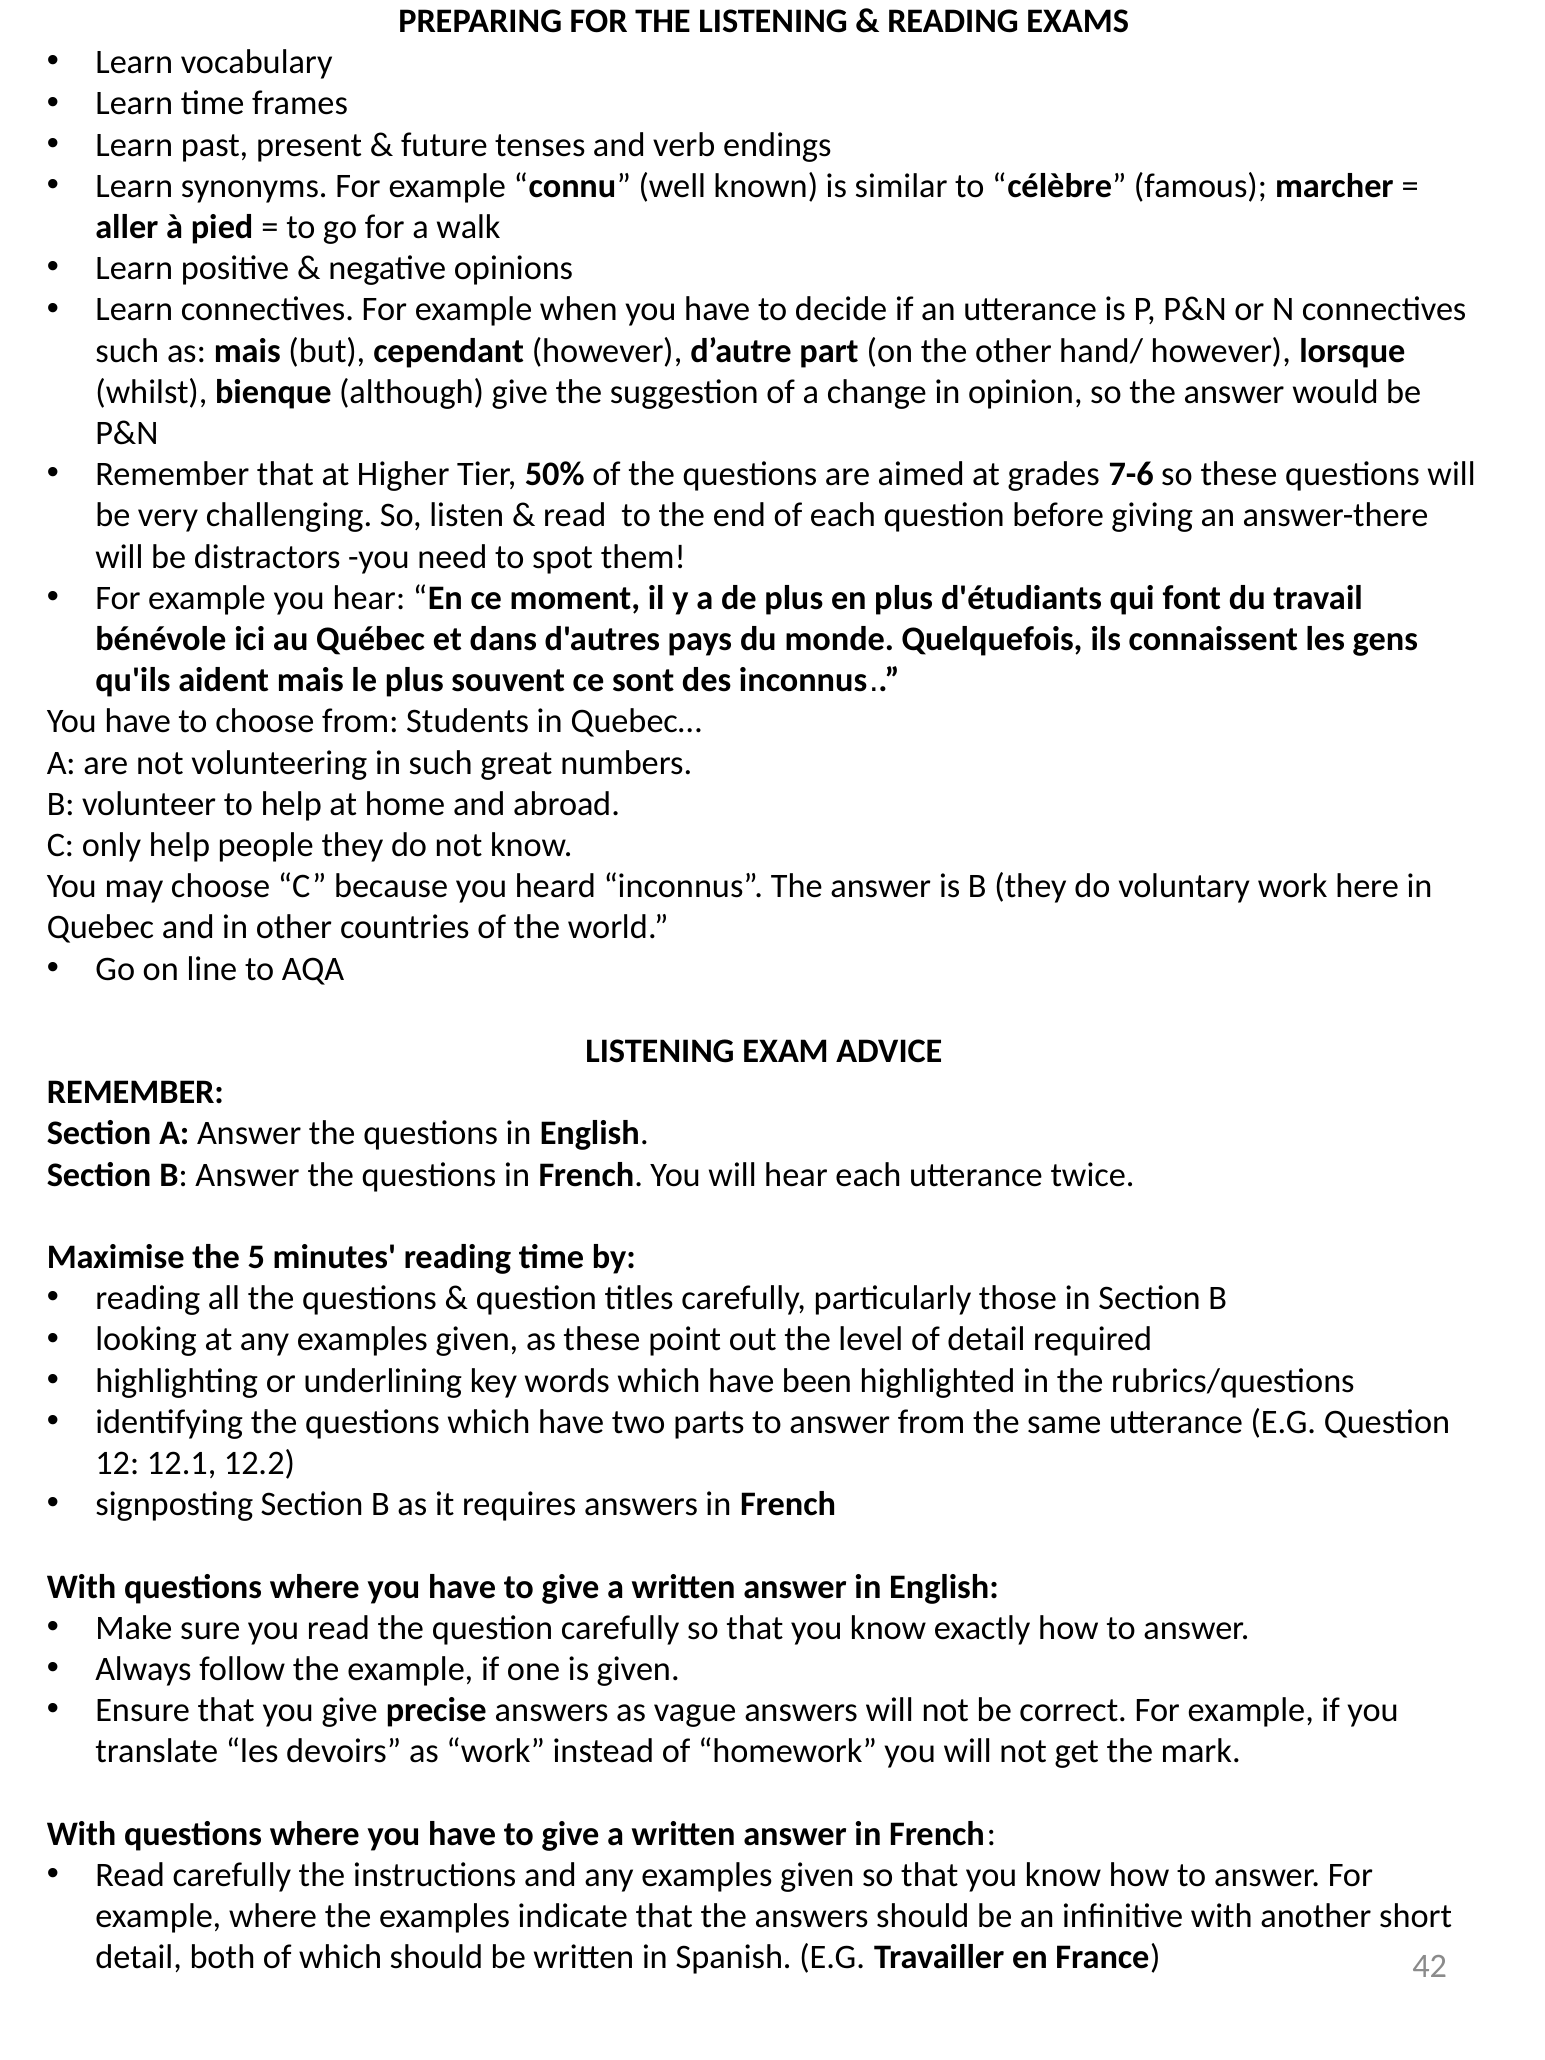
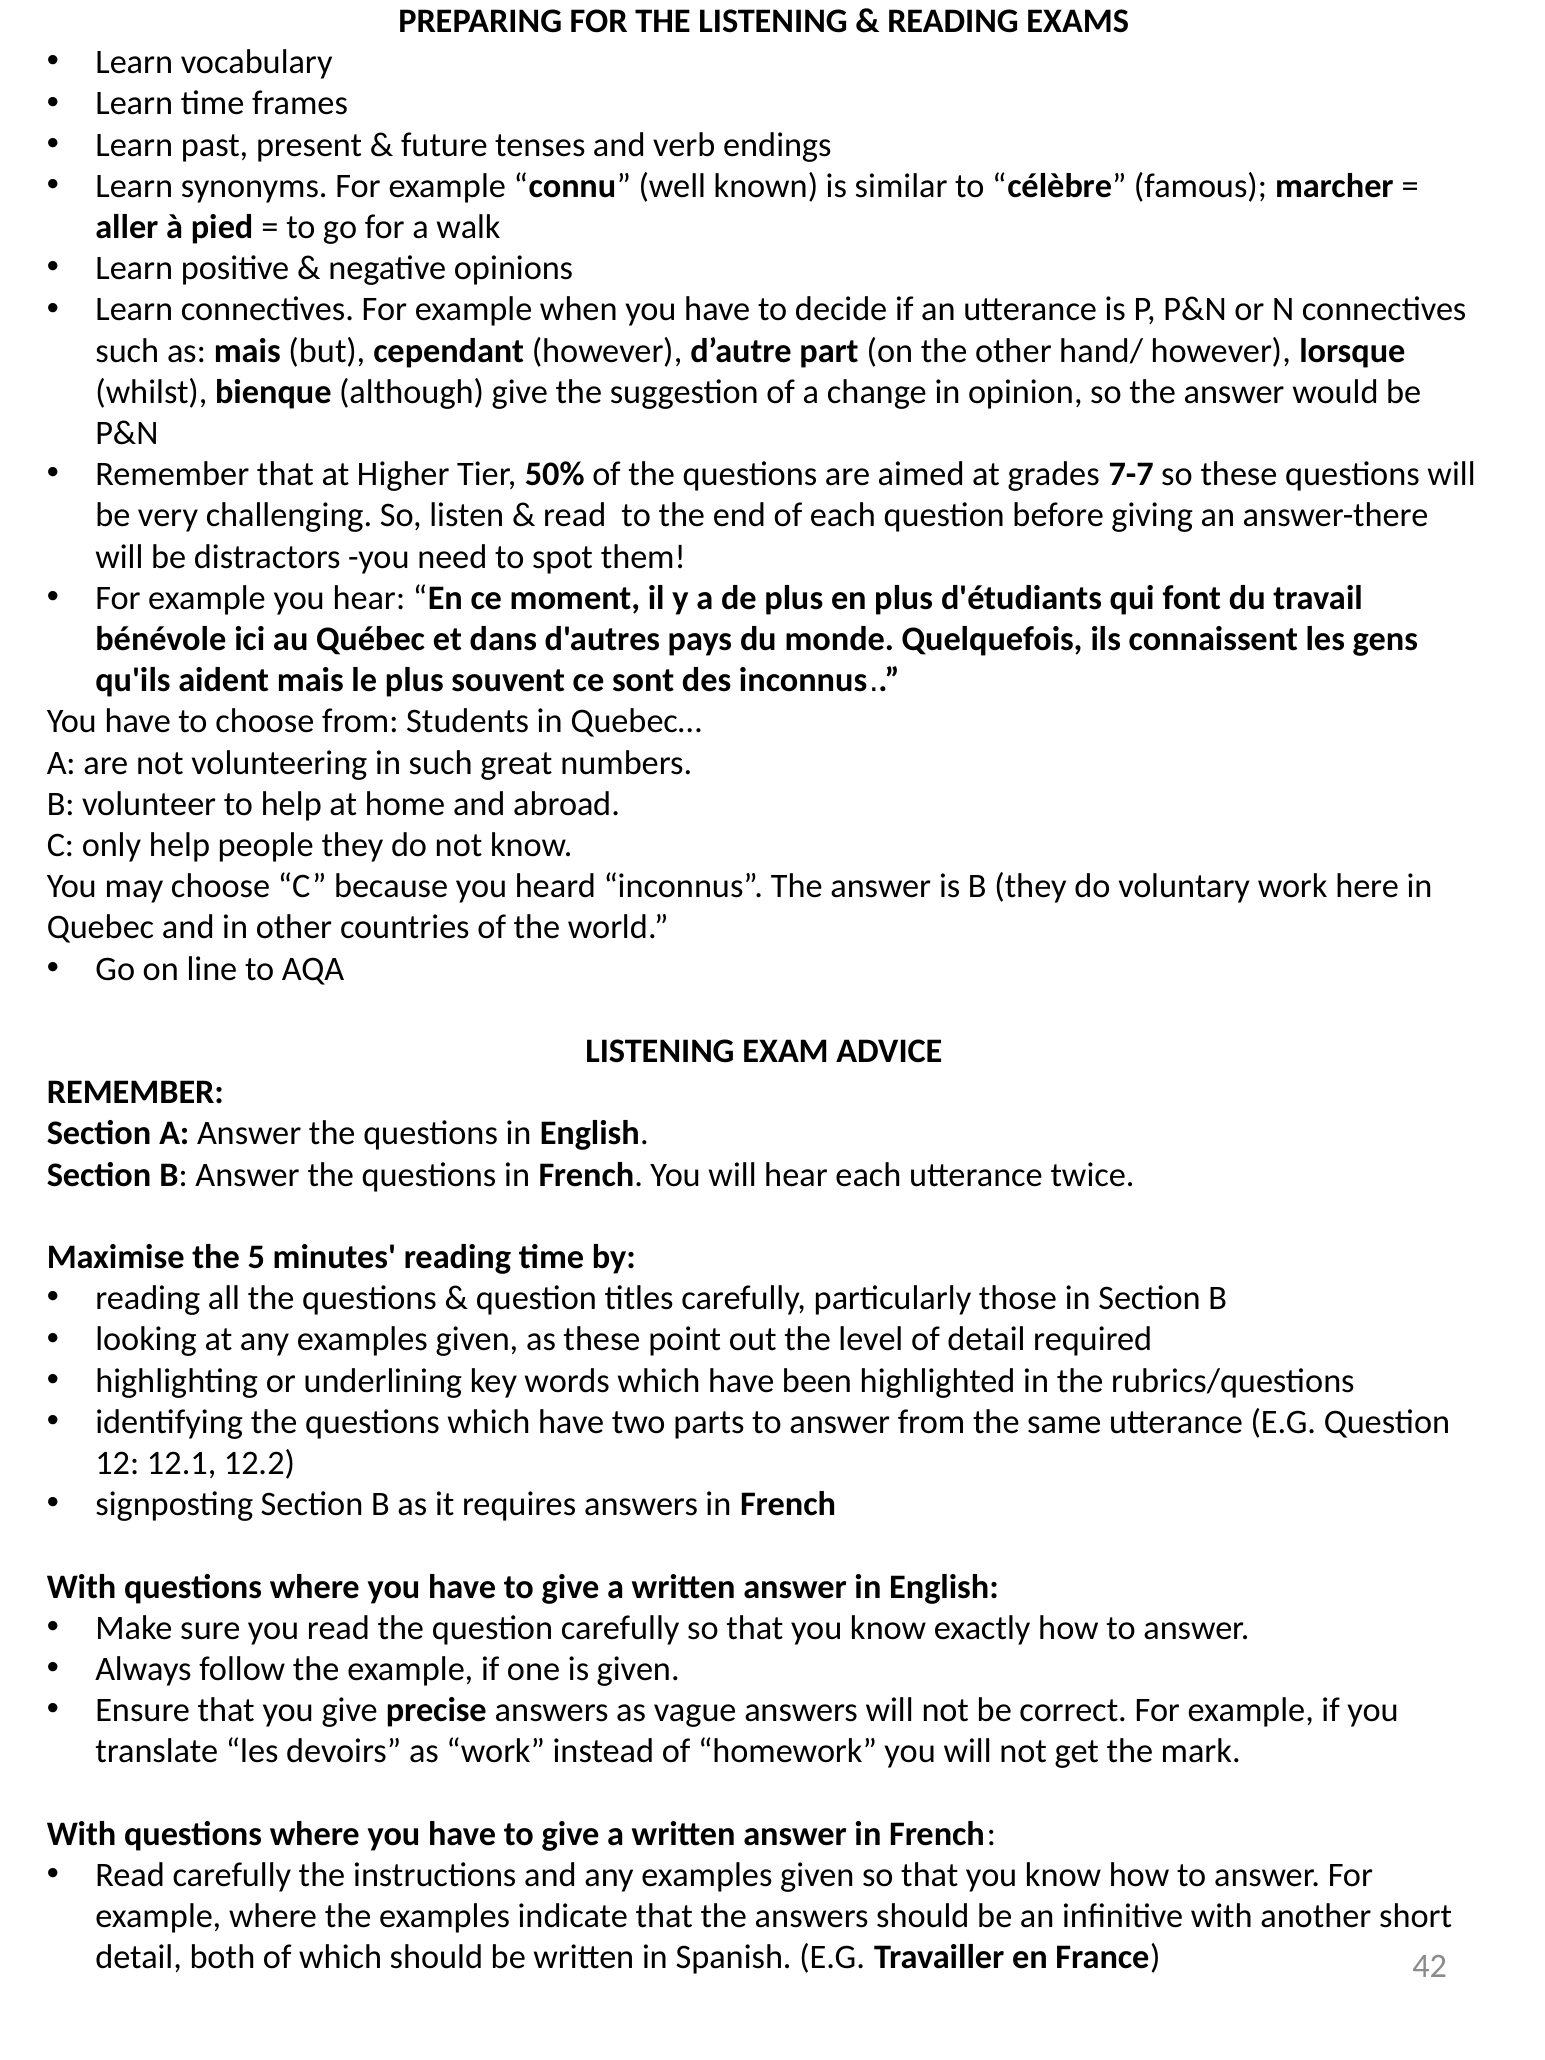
7-6: 7-6 -> 7-7
